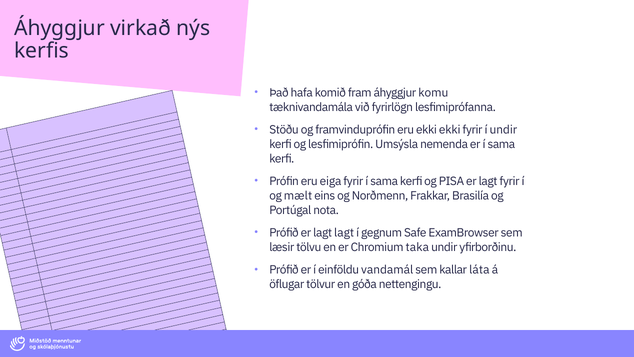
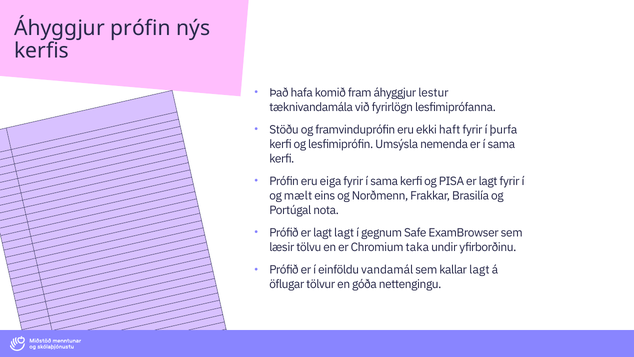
Áhyggjur virkað: virkað -> prófin
komu: komu -> lestur
ekki ekki: ekki -> haft
í undir: undir -> þurfa
kallar láta: láta -> lagt
